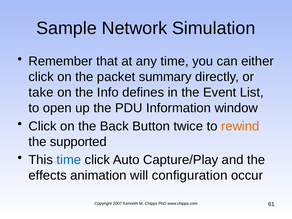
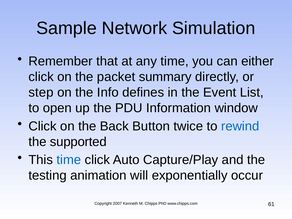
take: take -> step
rewind colour: orange -> blue
effects: effects -> testing
configuration: configuration -> exponentially
